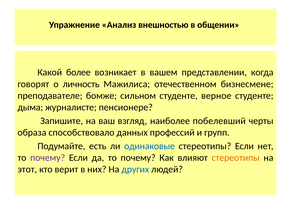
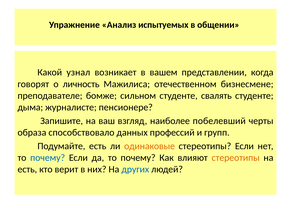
внешностью: внешностью -> испытуемых
более: более -> узнал
верное: верное -> свалять
одинаковые colour: blue -> orange
почему at (48, 158) colour: purple -> blue
этот at (27, 169): этот -> есть
